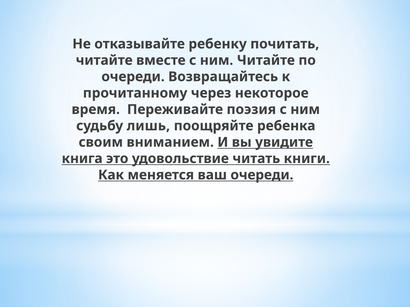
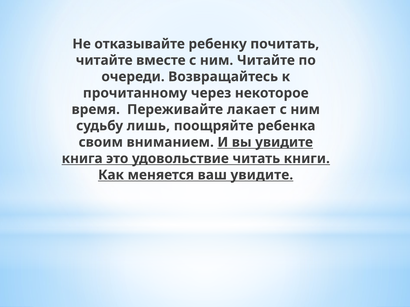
поэзия: поэзия -> лакает
ваш очереди: очереди -> увидите
